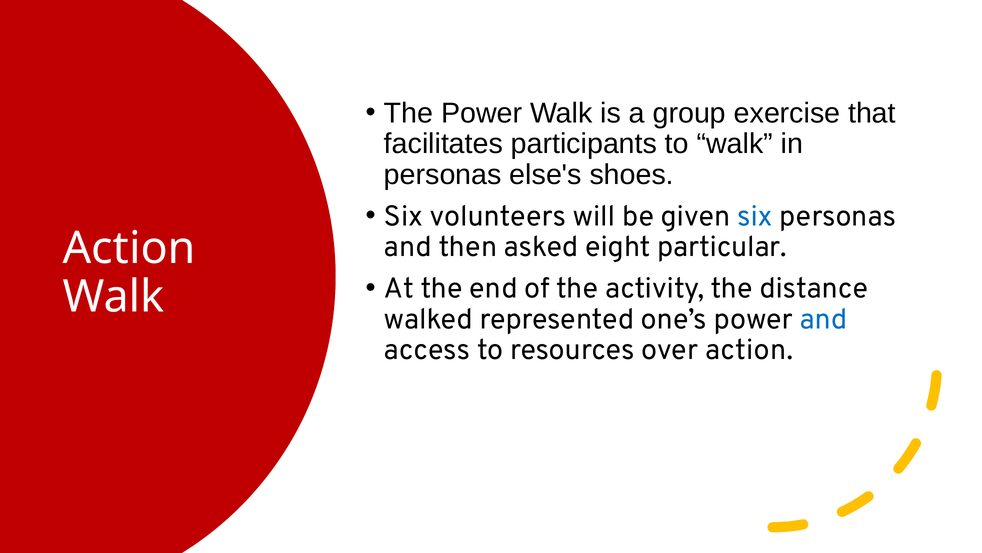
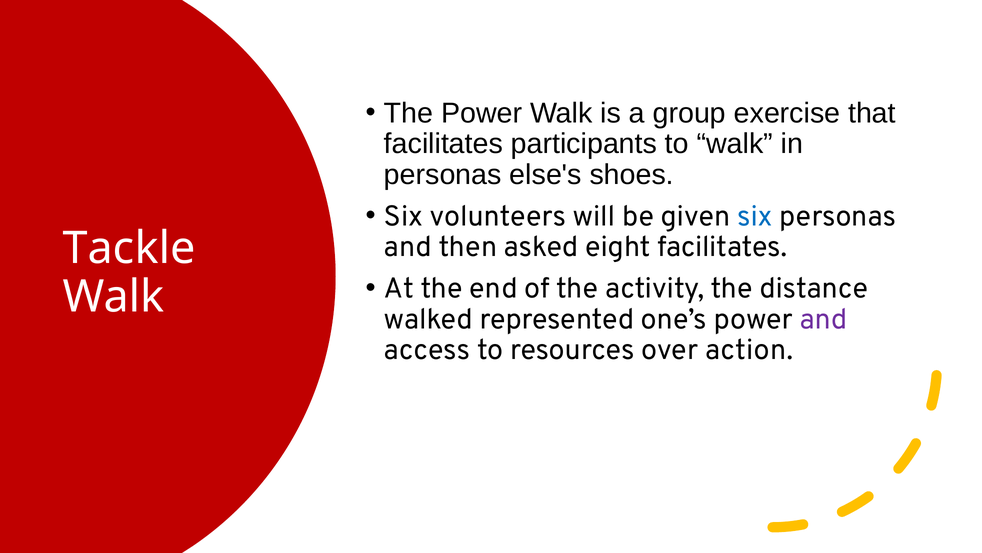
Action at (129, 248): Action -> Tackle
eight particular: particular -> facilitates
and at (823, 319) colour: blue -> purple
